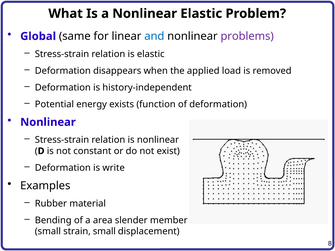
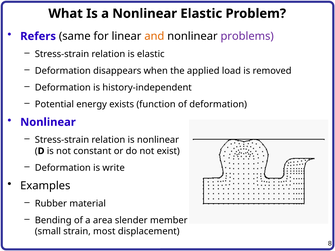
Global: Global -> Refers
and colour: blue -> orange
strain small: small -> most
